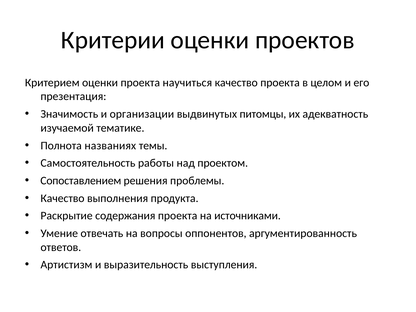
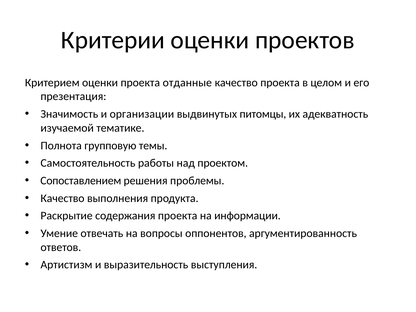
научиться: научиться -> отданные
названиях: названиях -> групповую
источниками: источниками -> информации
